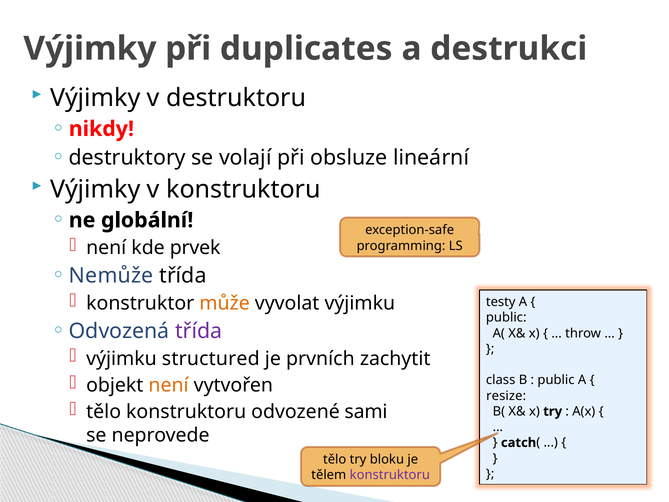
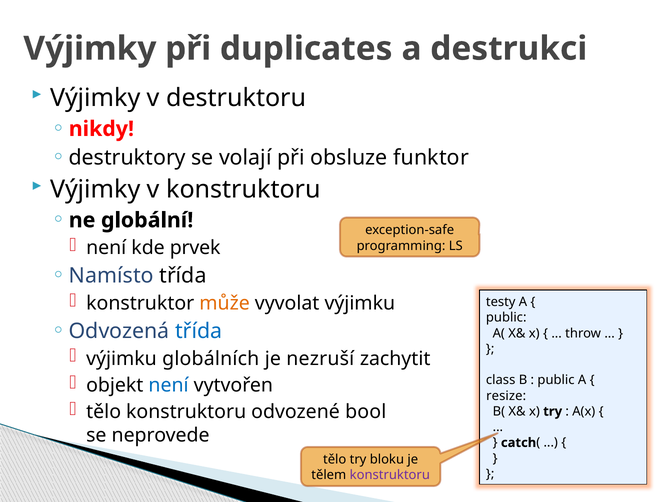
lineární: lineární -> funktor
Nemůže: Nemůže -> Namísto
třída at (199, 331) colour: purple -> blue
structured: structured -> globálních
prvních: prvních -> nezruší
není at (169, 385) colour: orange -> blue
sami: sami -> bool
